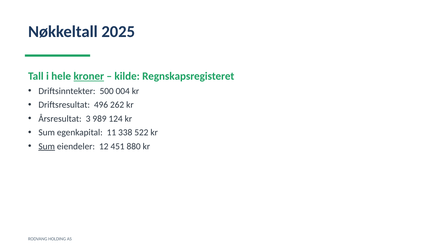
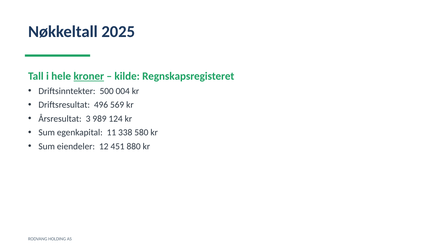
262: 262 -> 569
522: 522 -> 580
Sum at (47, 146) underline: present -> none
